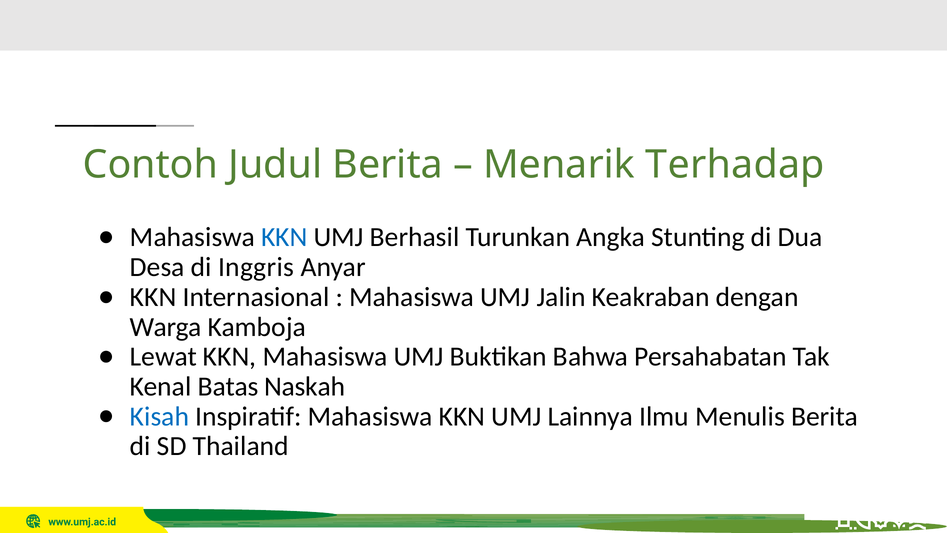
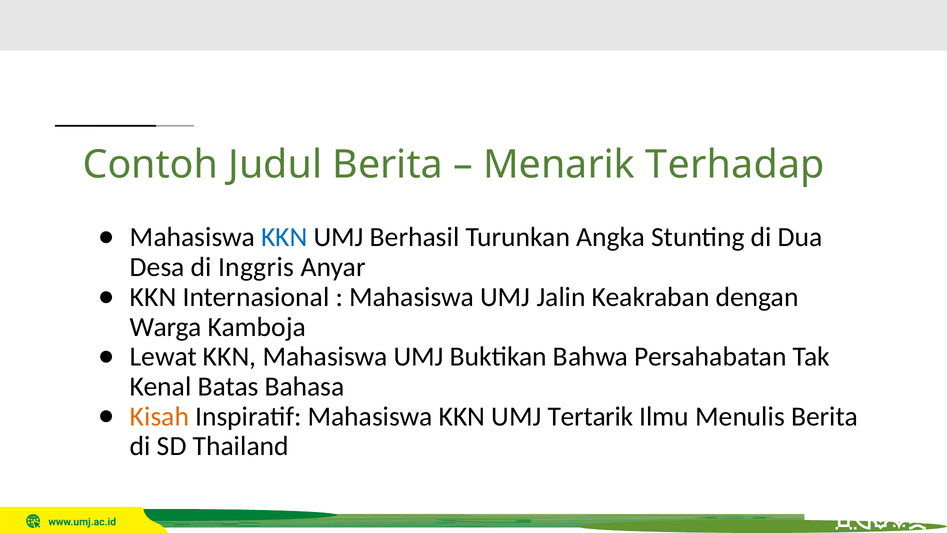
Naskah: Naskah -> Bahasa
Kisah colour: blue -> orange
Lainnya: Lainnya -> Tertarik
